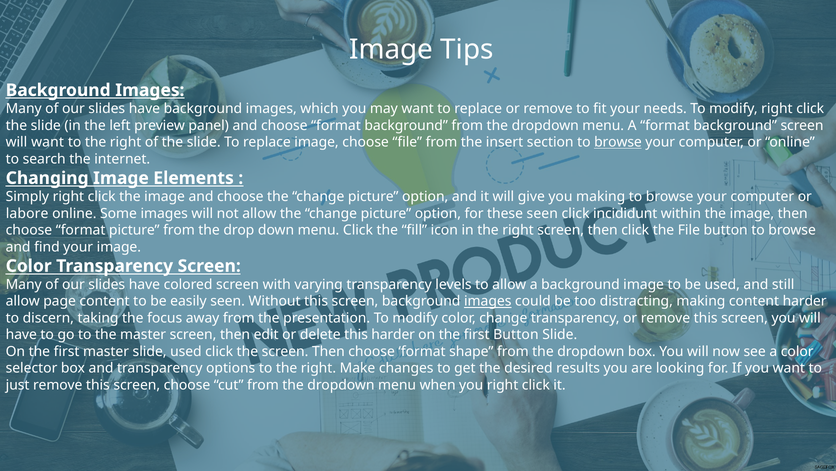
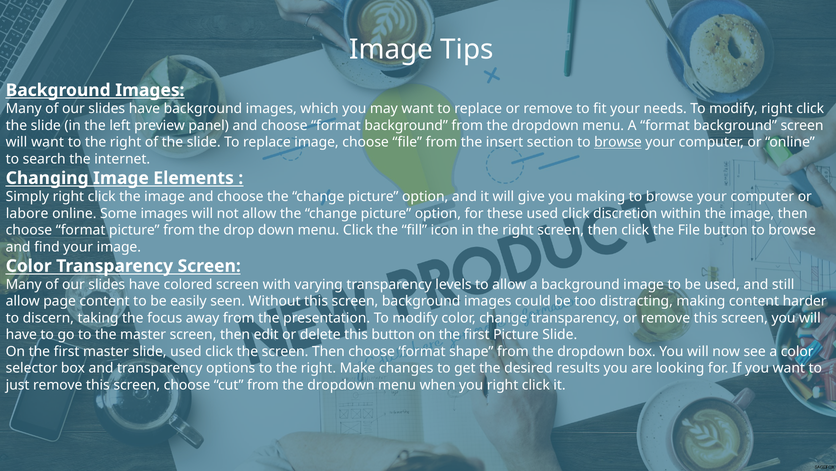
these seen: seen -> used
incididunt: incididunt -> discretion
images at (488, 301) underline: present -> none
this harder: harder -> button
first Button: Button -> Picture
